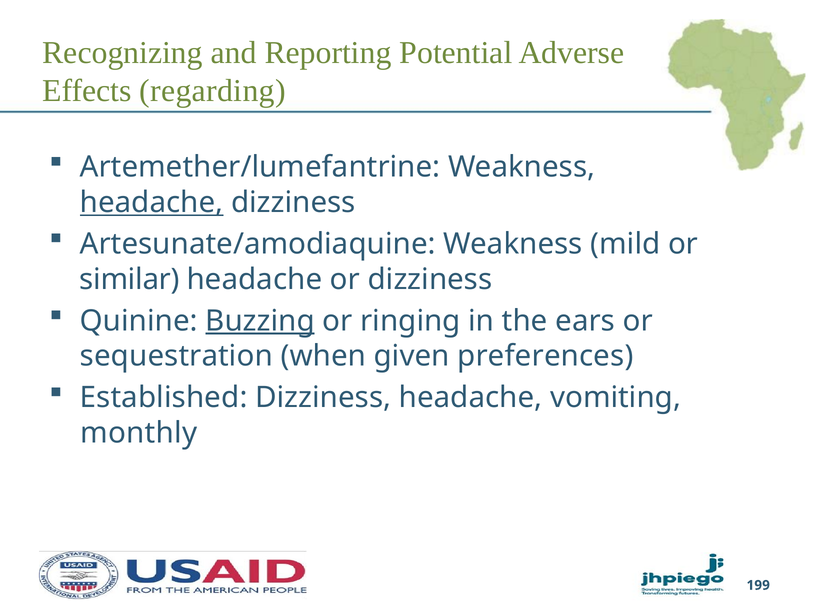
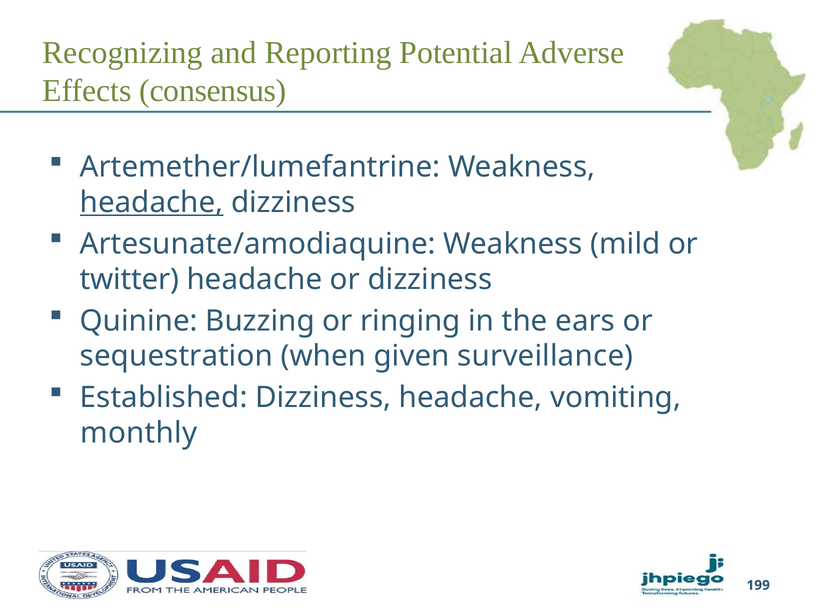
regarding: regarding -> consensus
similar: similar -> twitter
Buzzing underline: present -> none
preferences: preferences -> surveillance
